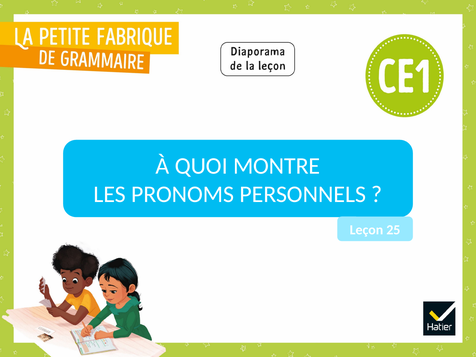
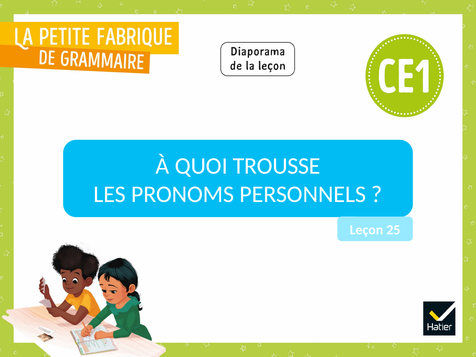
MONTRE: MONTRE -> TROUSSE
